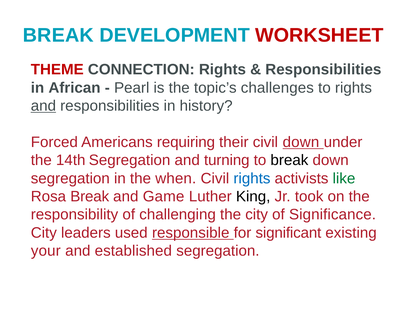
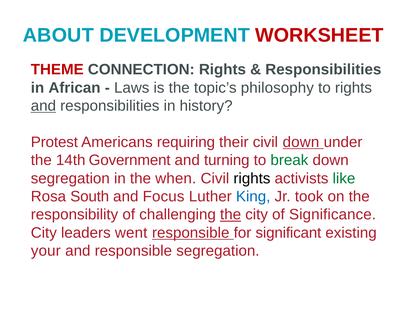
BREAK at (58, 35): BREAK -> ABOUT
Pearl: Pearl -> Laws
challenges: challenges -> philosophy
Forced: Forced -> Protest
14th Segregation: Segregation -> Government
break at (289, 160) colour: black -> green
rights at (252, 178) colour: blue -> black
Rosa Break: Break -> South
Game: Game -> Focus
King colour: black -> blue
the at (231, 215) underline: none -> present
used: used -> went
and established: established -> responsible
